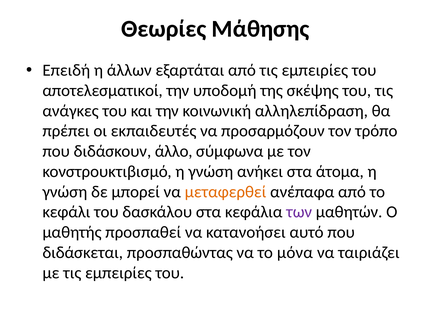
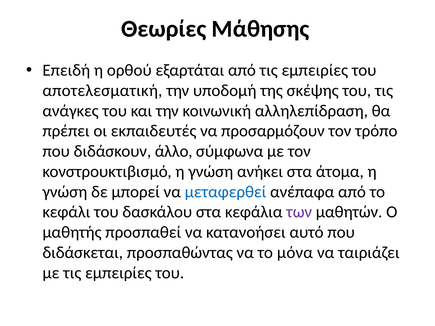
άλλων: άλλων -> ορθού
αποτελεσματικοί: αποτελεσματικοί -> αποτελεσματική
μεταφερθεί colour: orange -> blue
